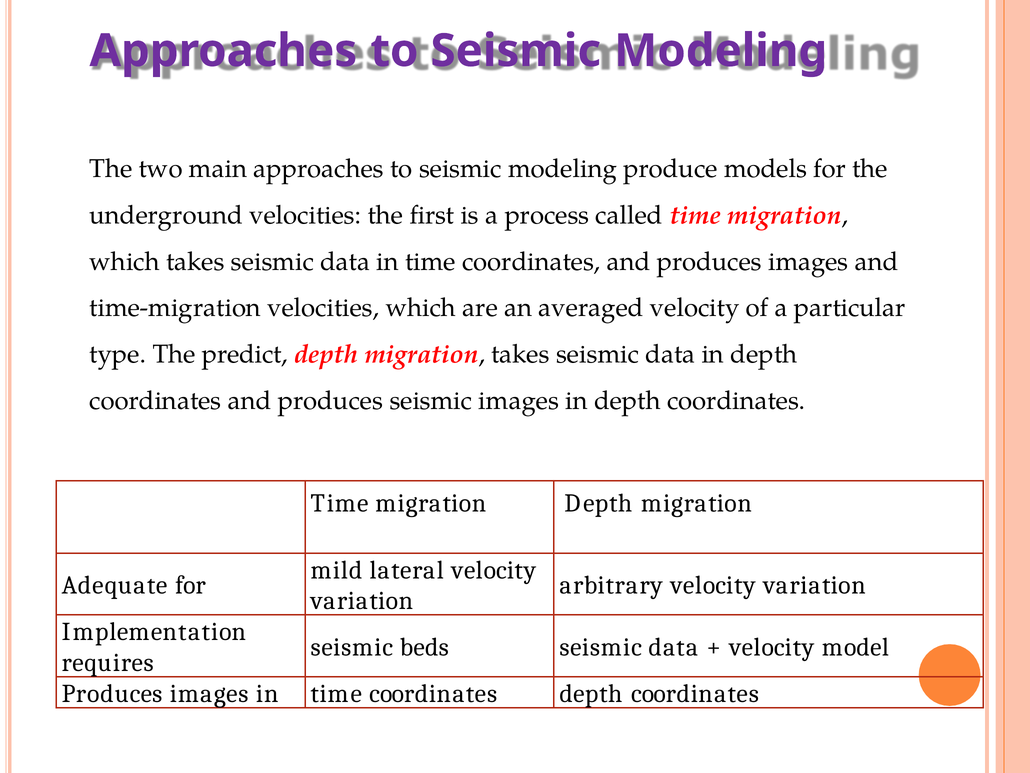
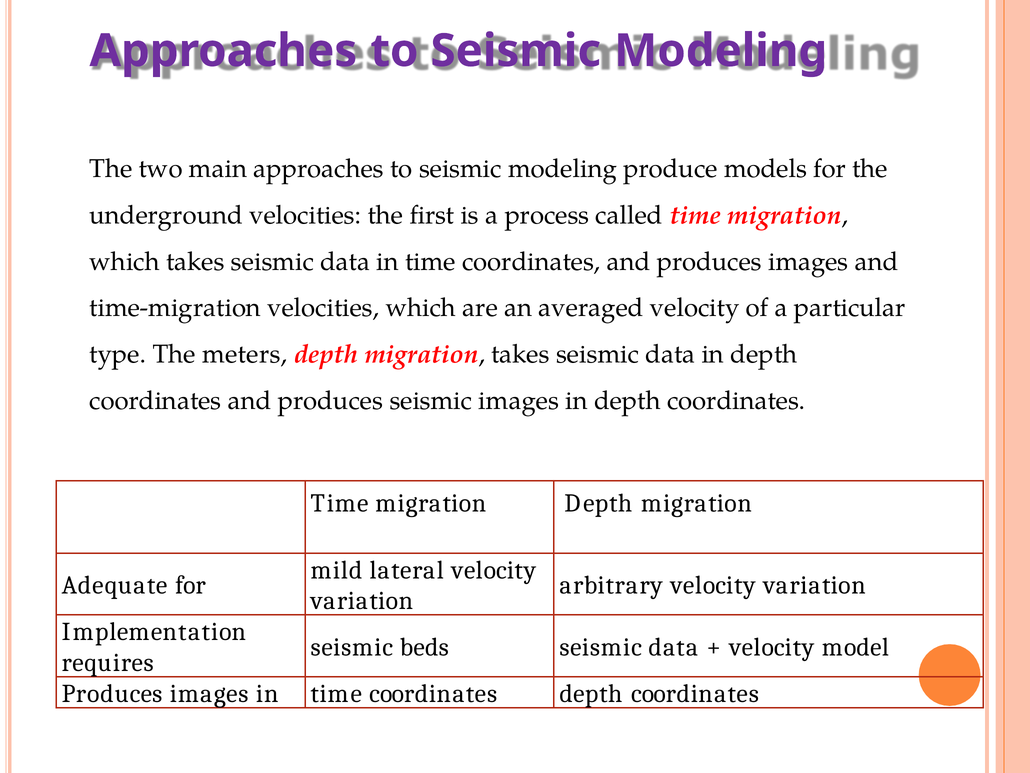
predict: predict -> meters
